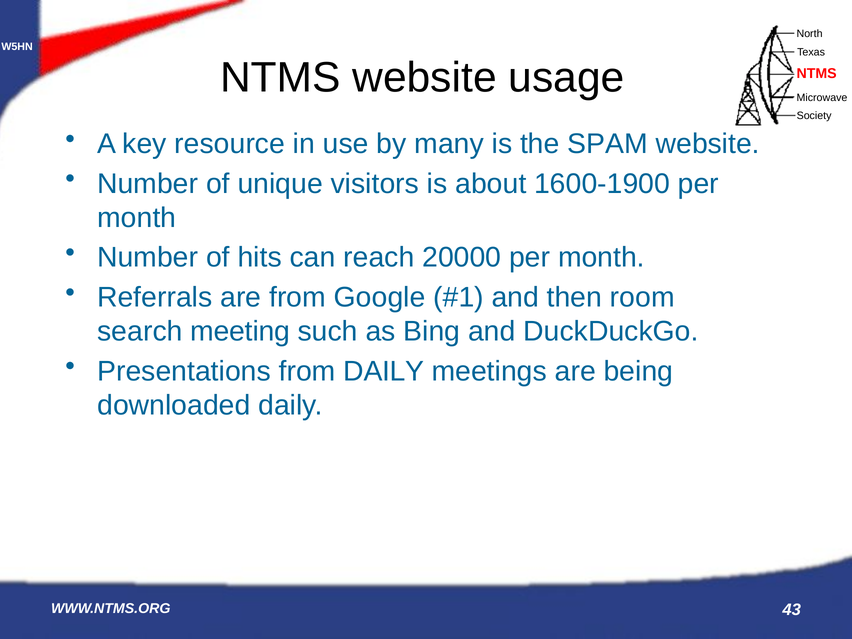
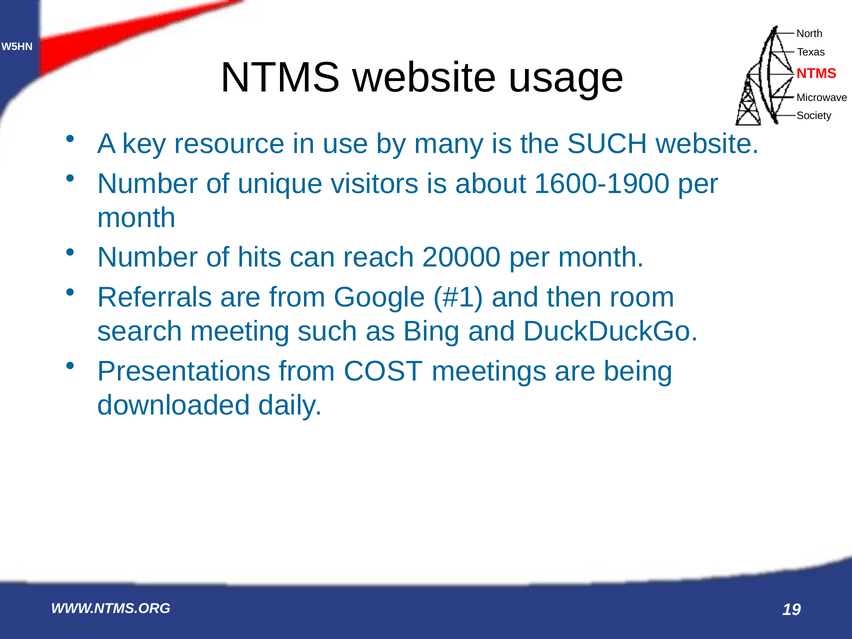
the SPAM: SPAM -> SUCH
from DAILY: DAILY -> COST
43: 43 -> 19
